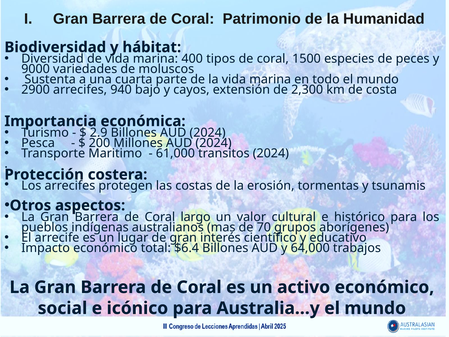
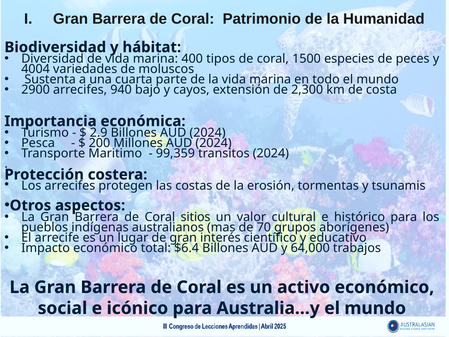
9000: 9000 -> 4004
61,000: 61,000 -> 99,359
largo: largo -> sitios
